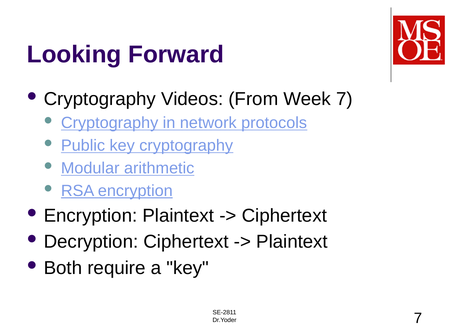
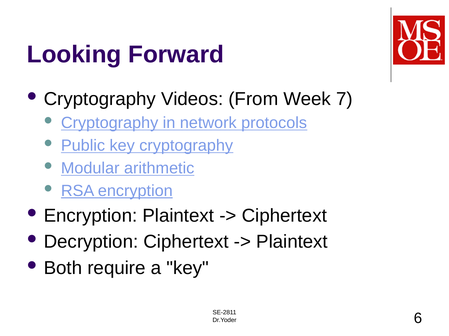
Dr.Yoder 7: 7 -> 6
